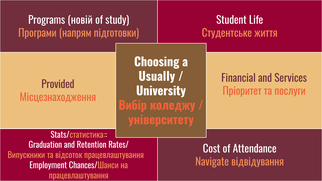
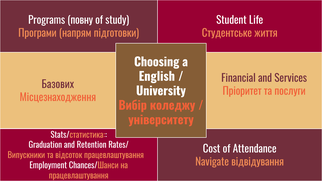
новій: новій -> повну
Usually: Usually -> English
Provided: Provided -> Базових
